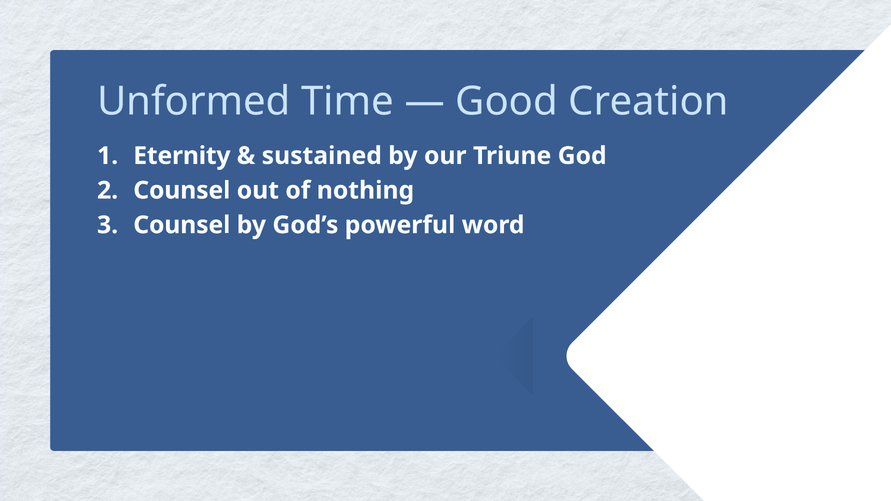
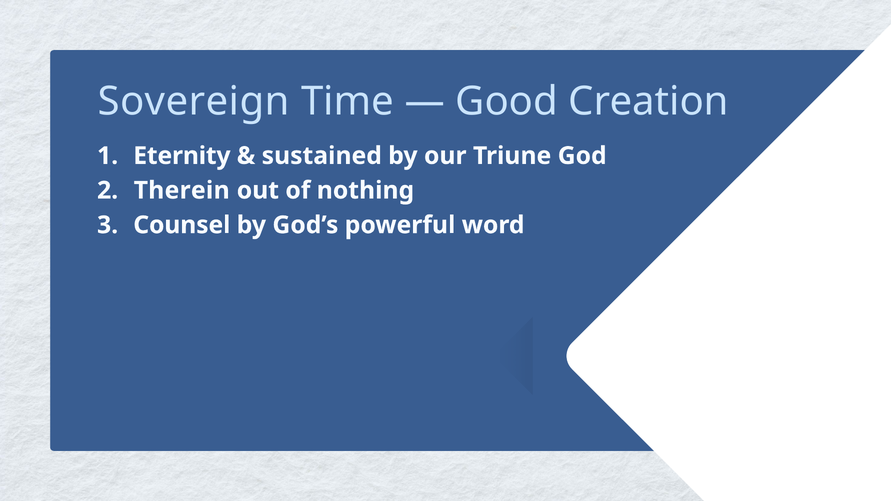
Unformed: Unformed -> Sovereign
Counsel at (182, 190): Counsel -> Therein
